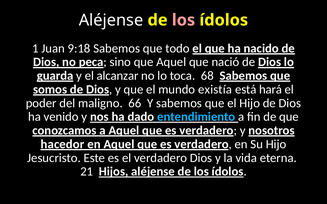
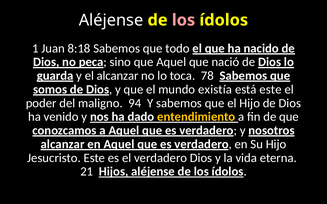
9:18: 9:18 -> 8:18
68: 68 -> 78
está hará: hará -> este
66: 66 -> 94
entendimiento colour: light blue -> yellow
hacedor at (63, 144): hacedor -> alcanzar
